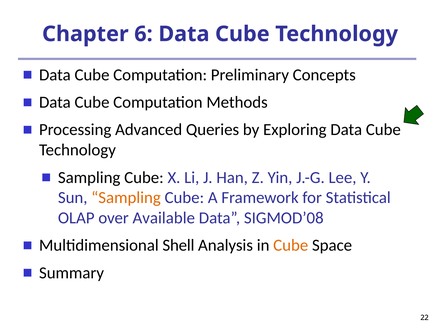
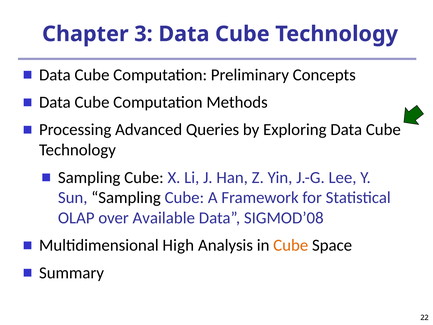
6: 6 -> 3
Sampling at (126, 198) colour: orange -> black
Shell: Shell -> High
